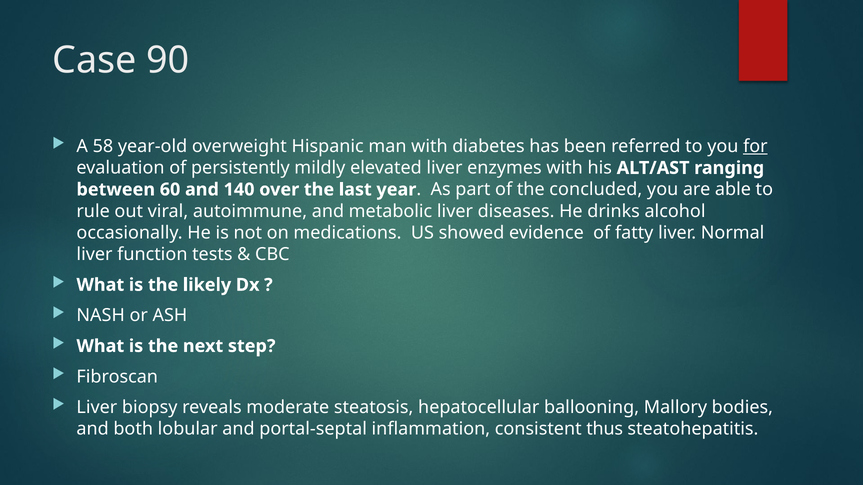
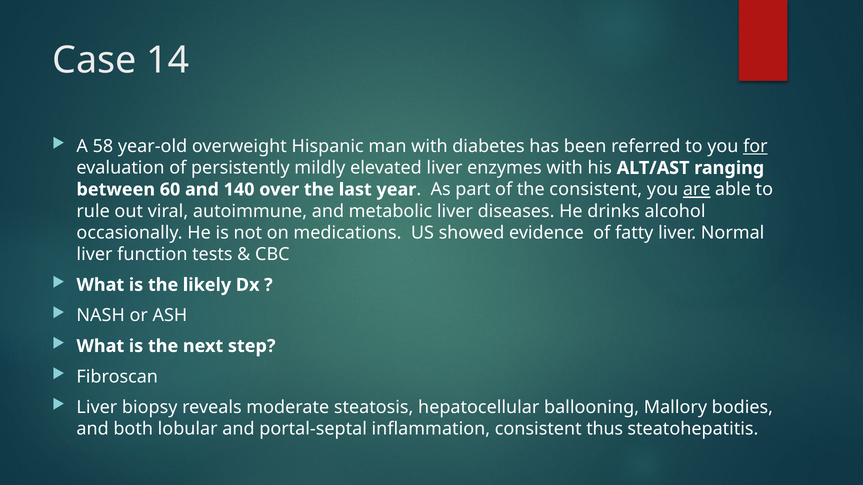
90: 90 -> 14
the concluded: concluded -> consistent
are underline: none -> present
